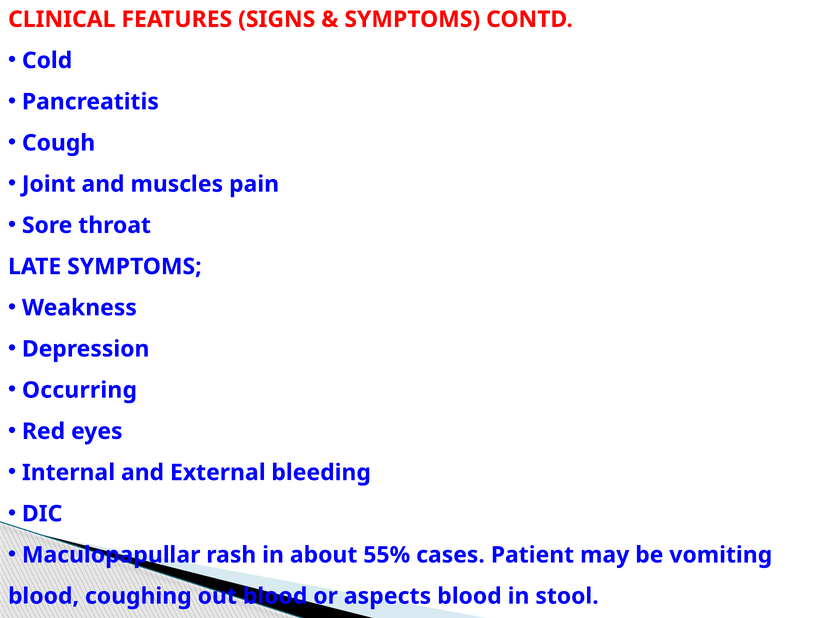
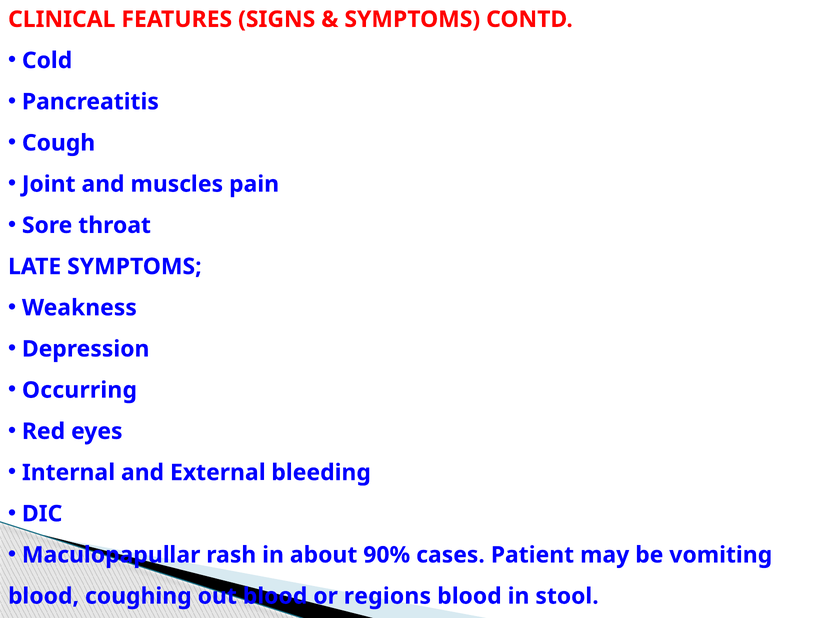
55%: 55% -> 90%
aspects: aspects -> regions
